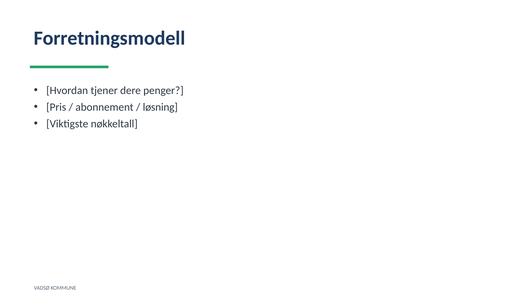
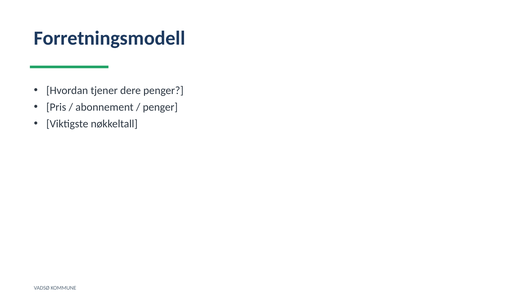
løsning at (160, 107): løsning -> penger
